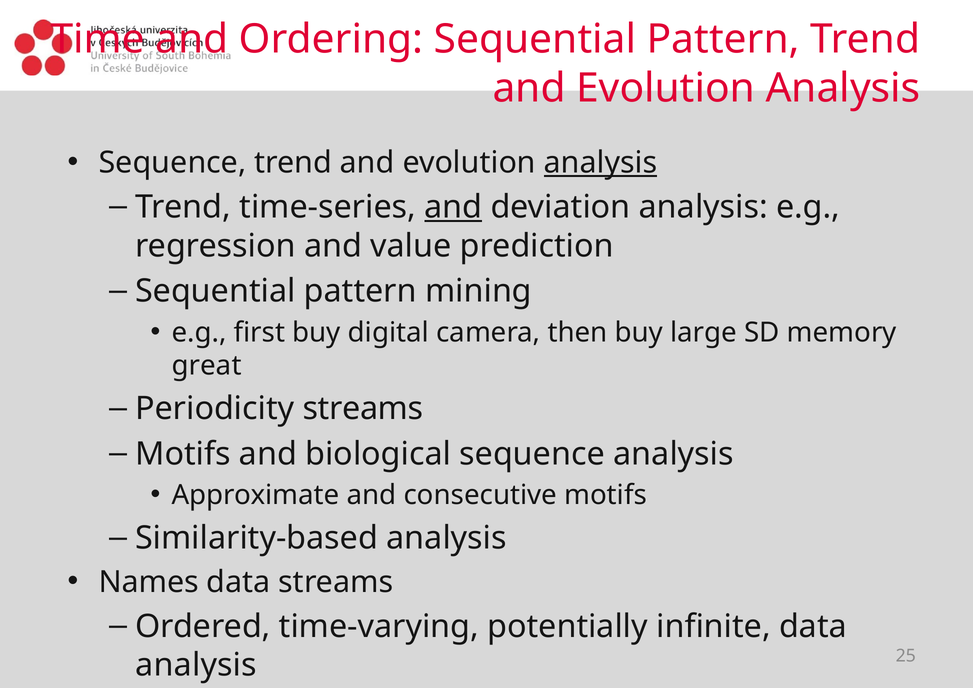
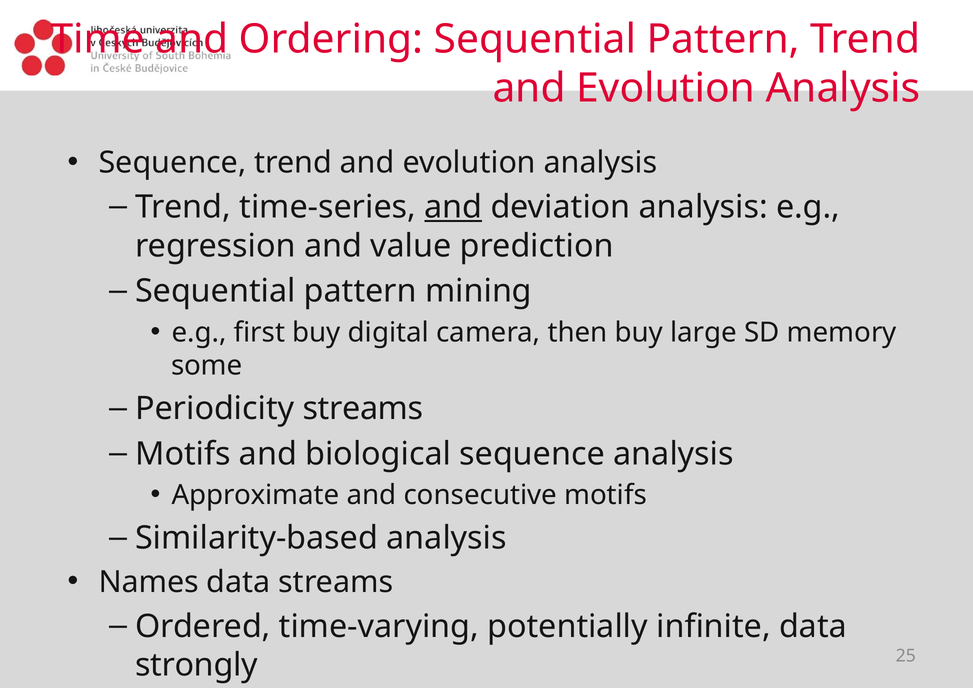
analysis at (601, 163) underline: present -> none
great: great -> some
analysis at (196, 665): analysis -> strongly
